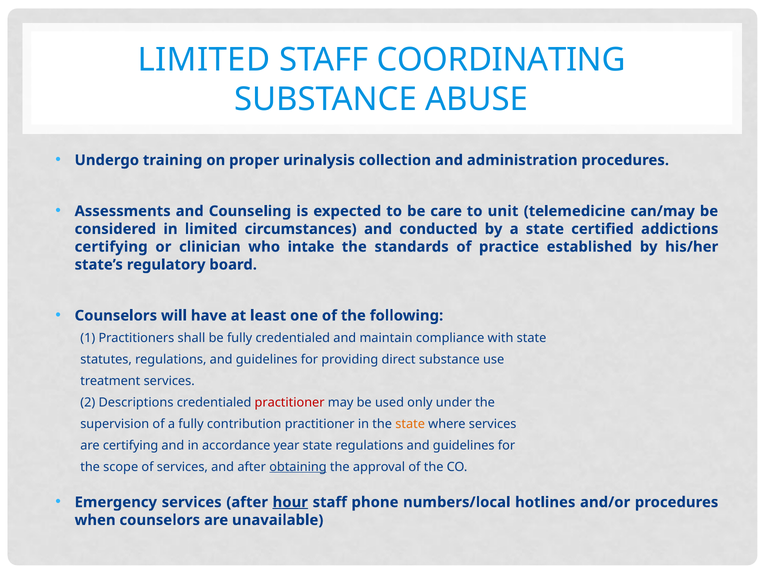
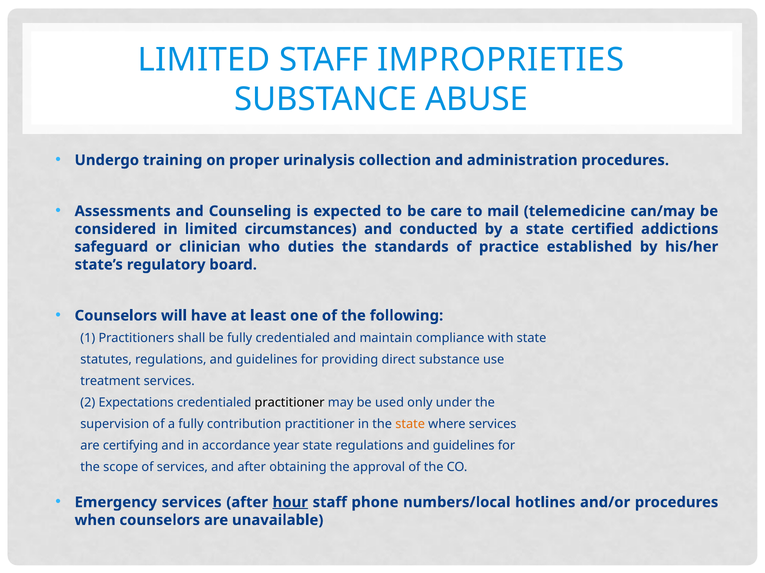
COORDINATING: COORDINATING -> IMPROPRIETIES
unit: unit -> mail
certifying at (111, 247): certifying -> safeguard
intake: intake -> duties
Descriptions: Descriptions -> Expectations
practitioner at (290, 403) colour: red -> black
obtaining underline: present -> none
